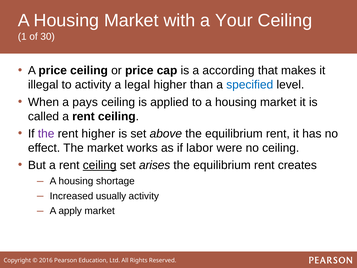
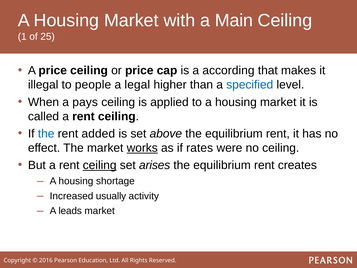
Your: Your -> Main
30: 30 -> 25
to activity: activity -> people
the at (46, 134) colour: purple -> blue
rent higher: higher -> added
works underline: none -> present
labor: labor -> rates
apply: apply -> leads
